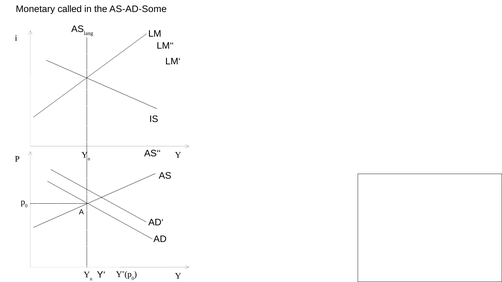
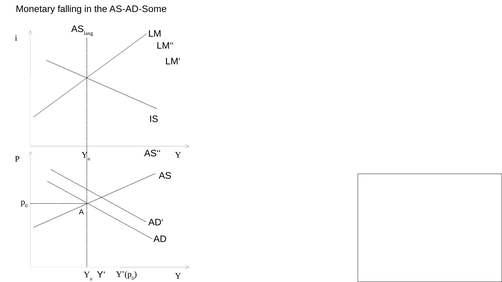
called: called -> falling
